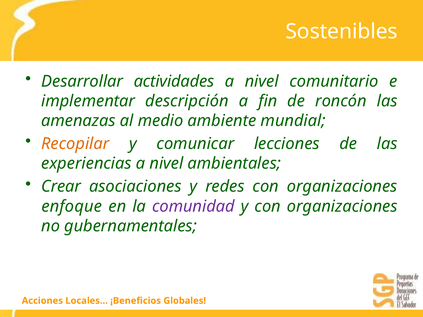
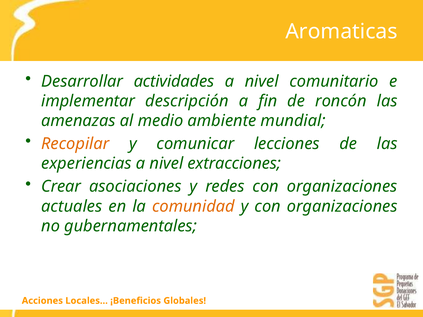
Sostenibles: Sostenibles -> Aromaticas
ambientales: ambientales -> extracciones
enfoque: enfoque -> actuales
comunidad colour: purple -> orange
